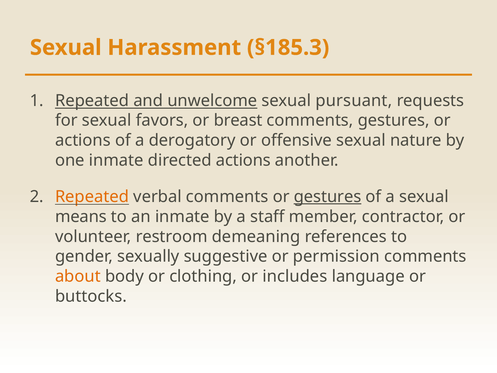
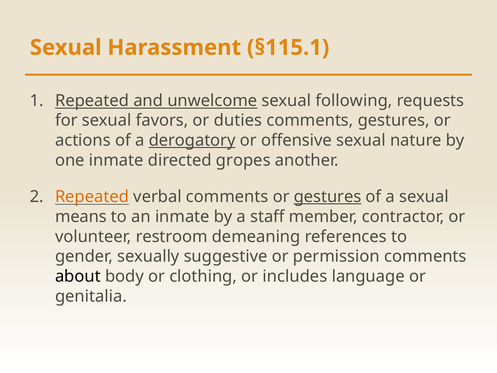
§185.3: §185.3 -> §115.1
pursuant: pursuant -> following
breast: breast -> duties
derogatory underline: none -> present
directed actions: actions -> gropes
about colour: orange -> black
buttocks: buttocks -> genitalia
